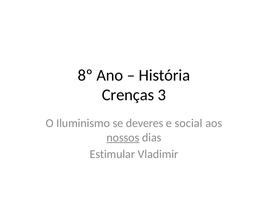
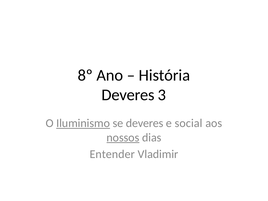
Crenças at (128, 95): Crenças -> Deveres
Iluminismo underline: none -> present
Estimular: Estimular -> Entender
